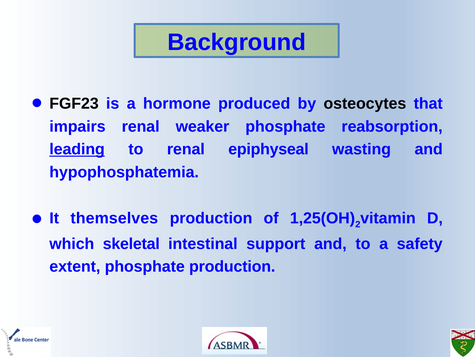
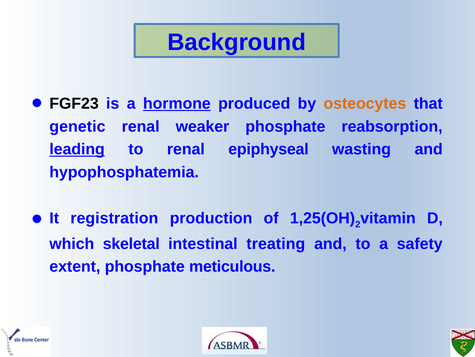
hormone underline: none -> present
osteocytes colour: black -> orange
impairs: impairs -> genetic
themselves: themselves -> registration
support: support -> treating
phosphate production: production -> meticulous
